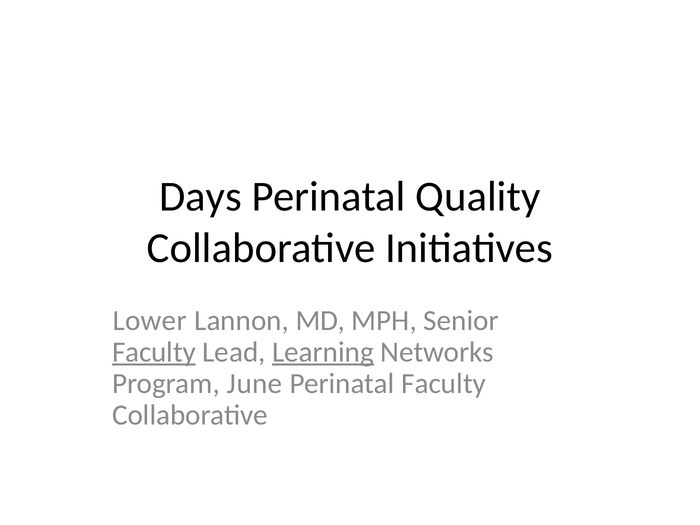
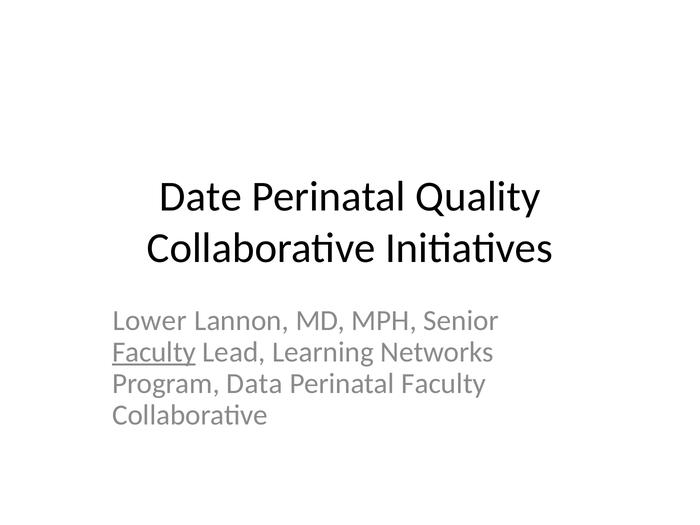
Days: Days -> Date
Learning underline: present -> none
June: June -> Data
